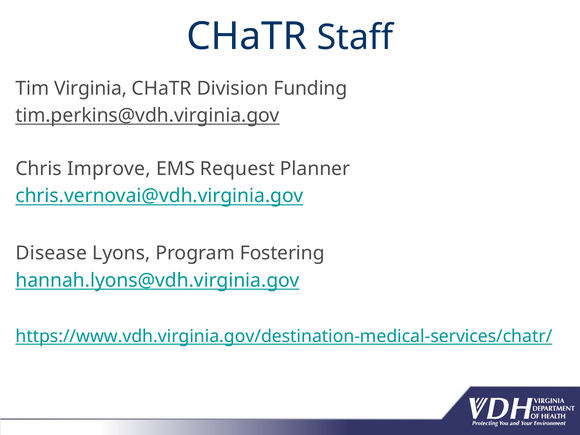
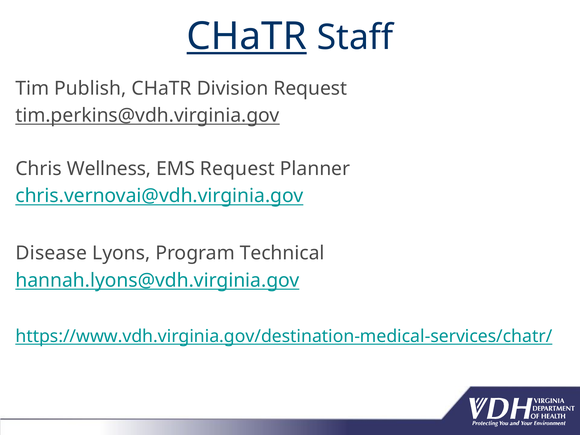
CHaTR at (247, 37) underline: none -> present
Virginia: Virginia -> Publish
Division Funding: Funding -> Request
Improve: Improve -> Wellness
Fostering: Fostering -> Technical
